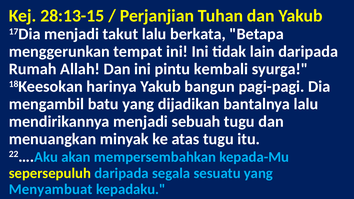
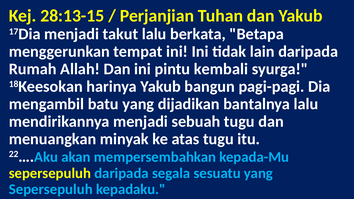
Menyambuat at (51, 189): Menyambuat -> Sepersepuluh
